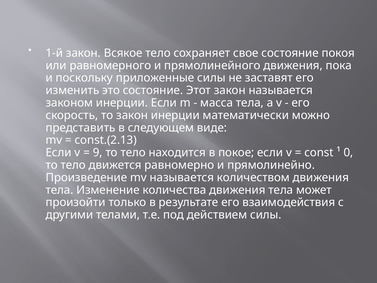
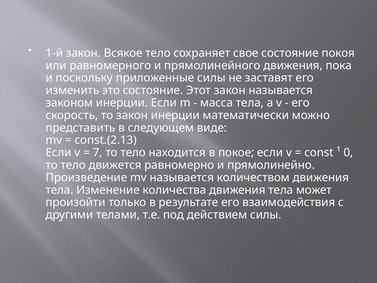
9: 9 -> 7
